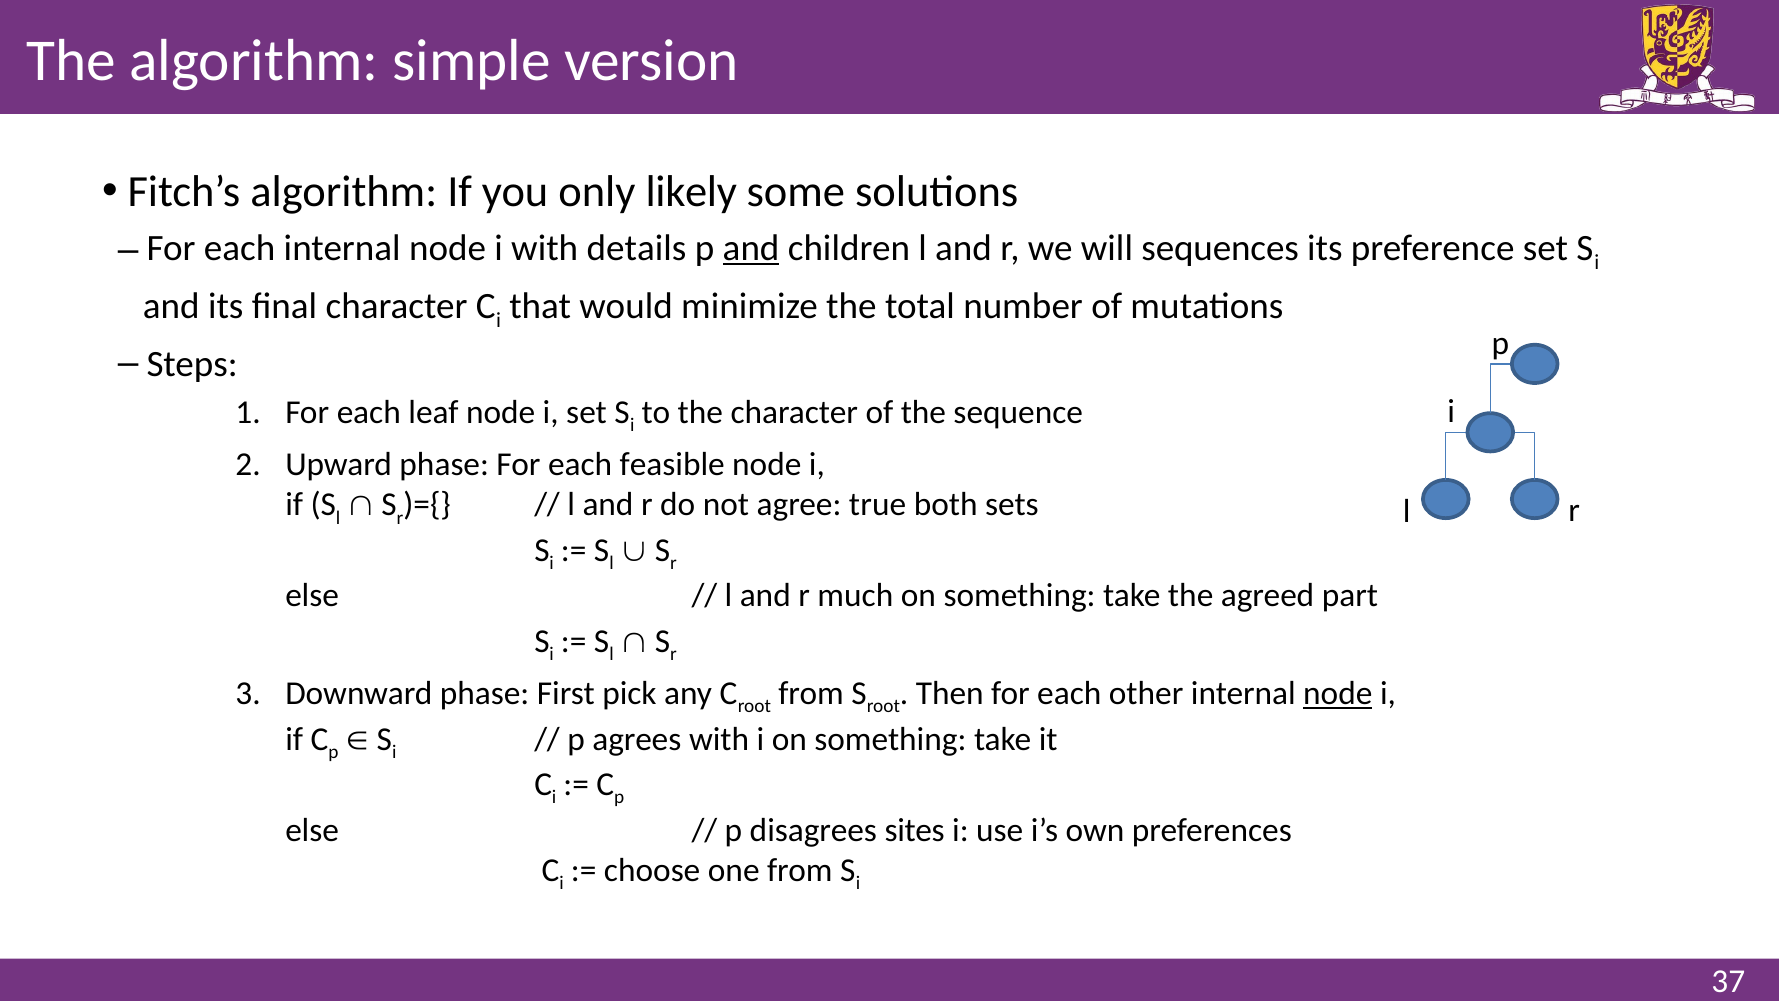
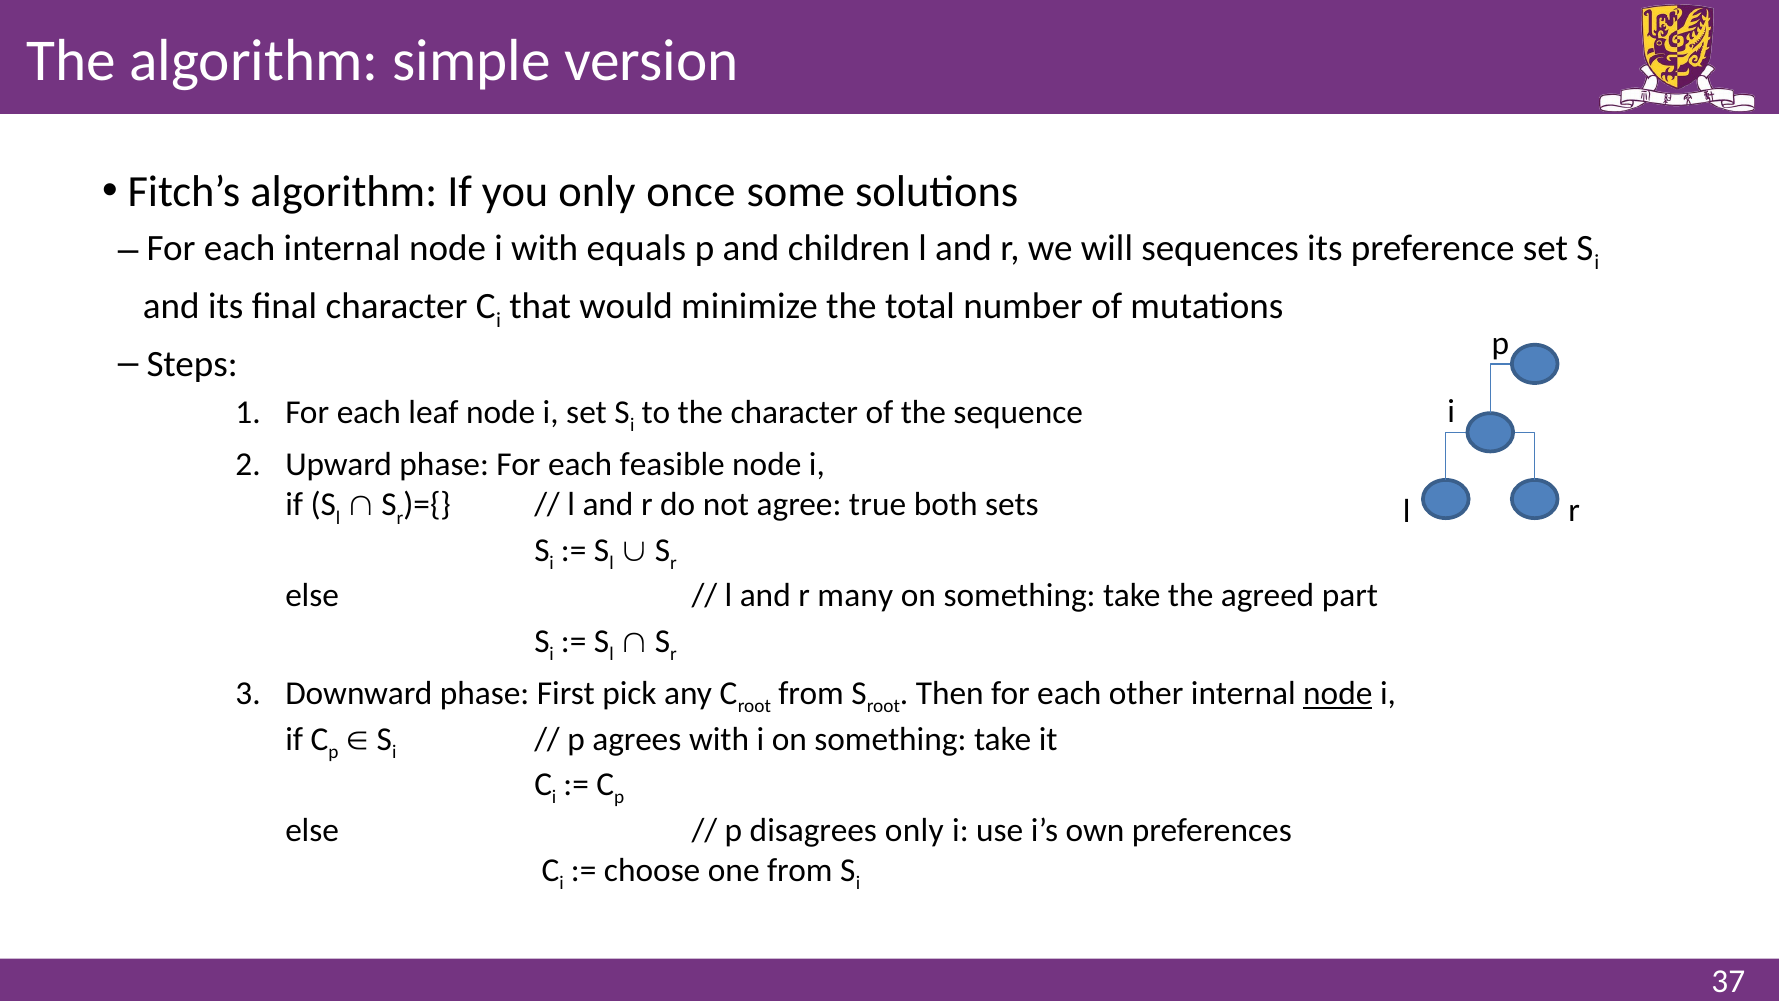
likely: likely -> once
details: details -> equals
and at (751, 248) underline: present -> none
much: much -> many
disagrees sites: sites -> only
